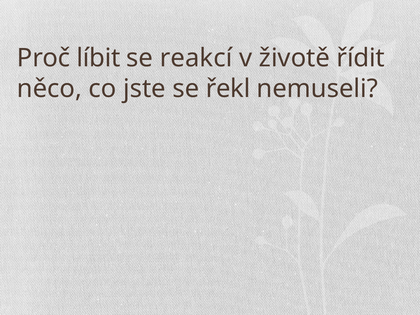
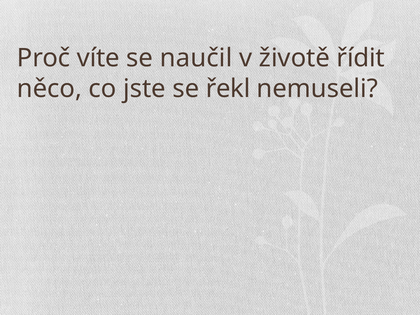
líbit: líbit -> víte
reakcí: reakcí -> naučil
